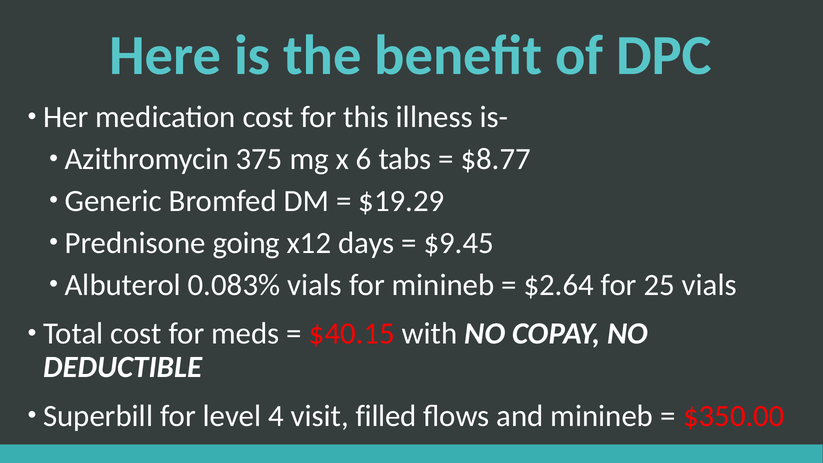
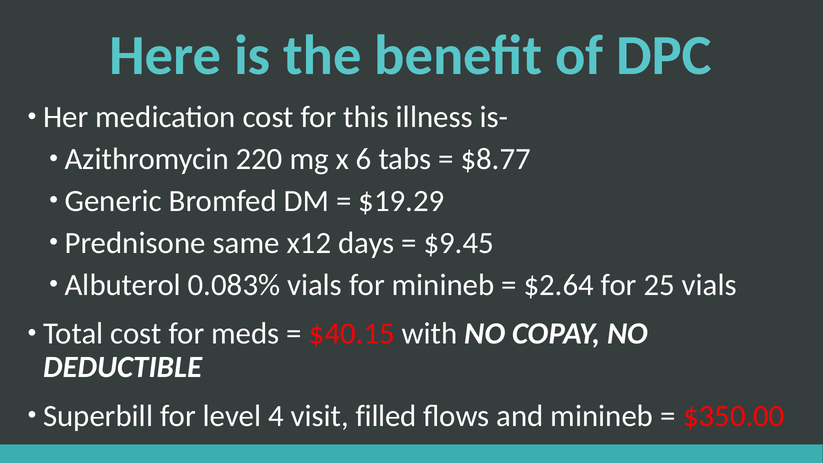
375: 375 -> 220
going: going -> same
